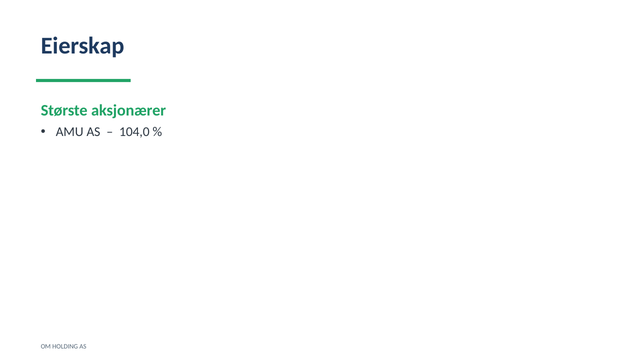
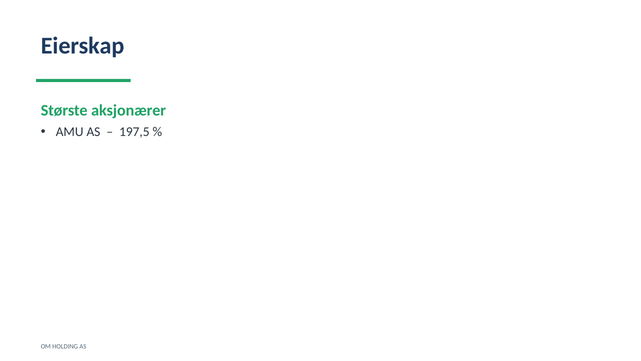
104,0: 104,0 -> 197,5
